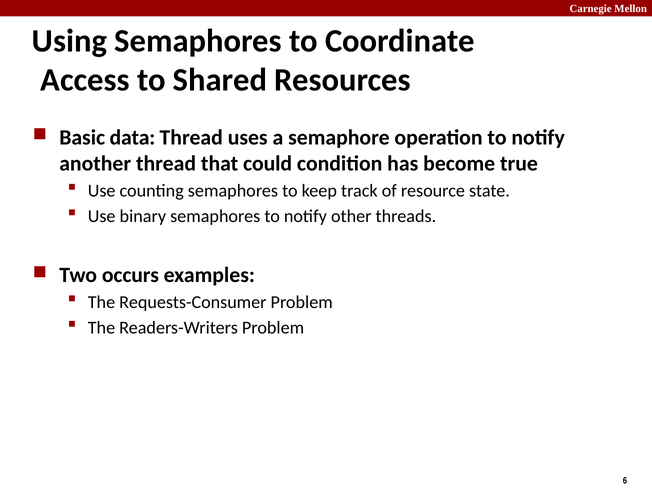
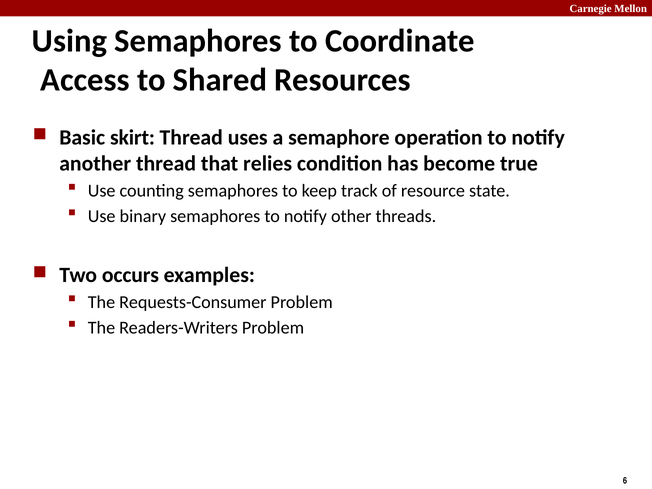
data: data -> skirt
could: could -> relies
